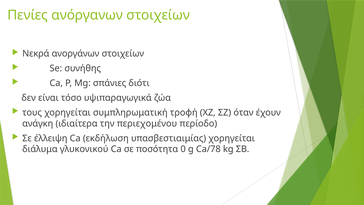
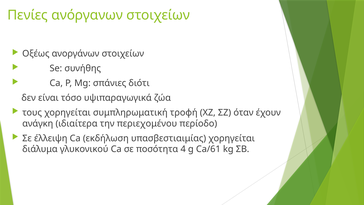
Νεκρά: Νεκρά -> Οξέως
0: 0 -> 4
Ca/78: Ca/78 -> Ca/61
